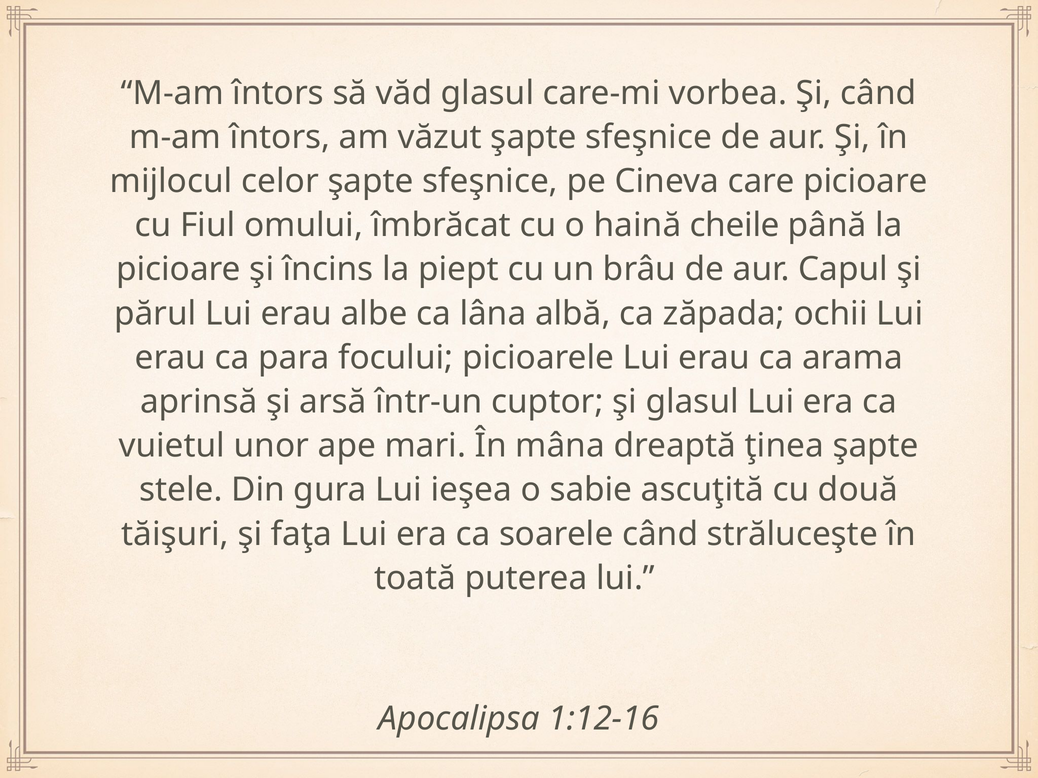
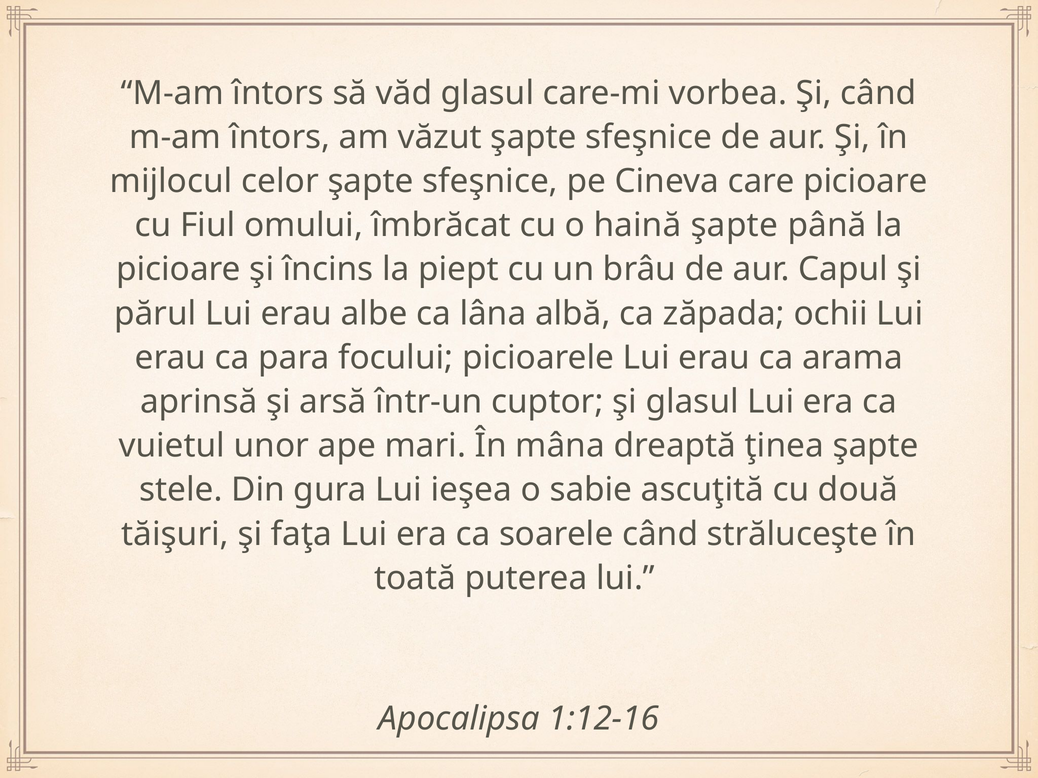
haină cheile: cheile -> şapte
